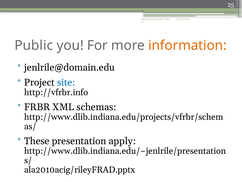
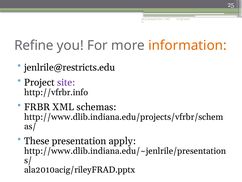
Public: Public -> Refine
jenlrile@domain.edu: jenlrile@domain.edu -> jenlrile@restricts.edu
site colour: blue -> purple
